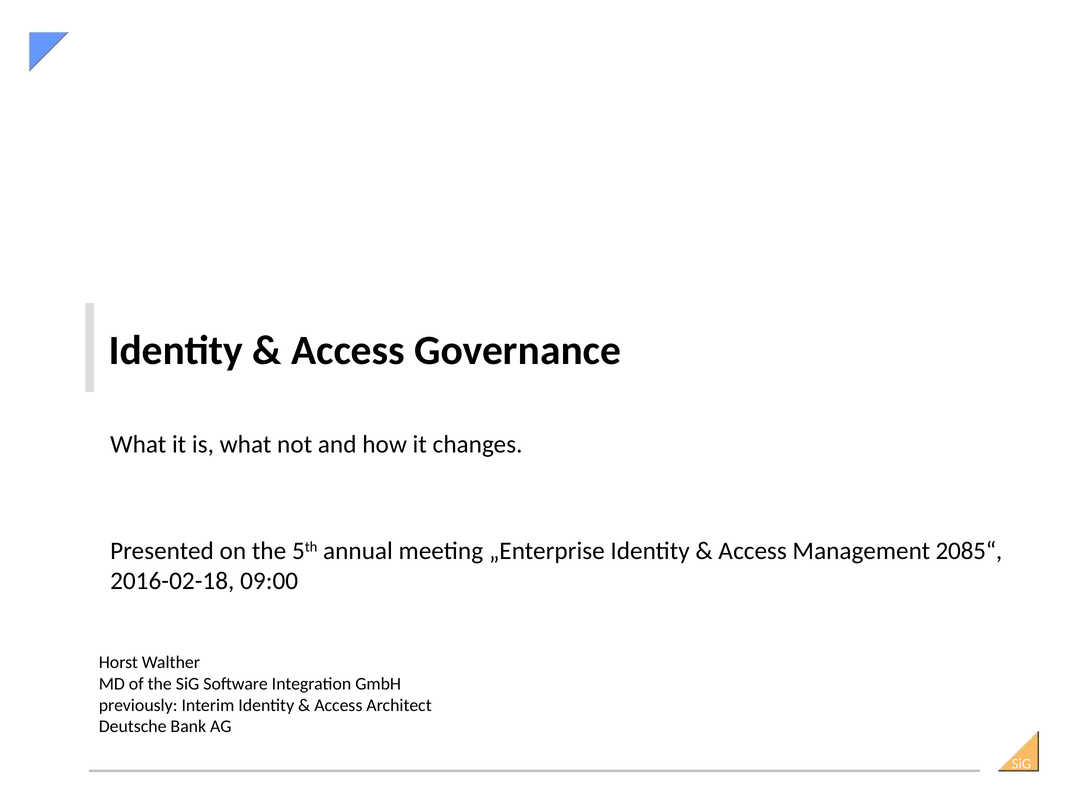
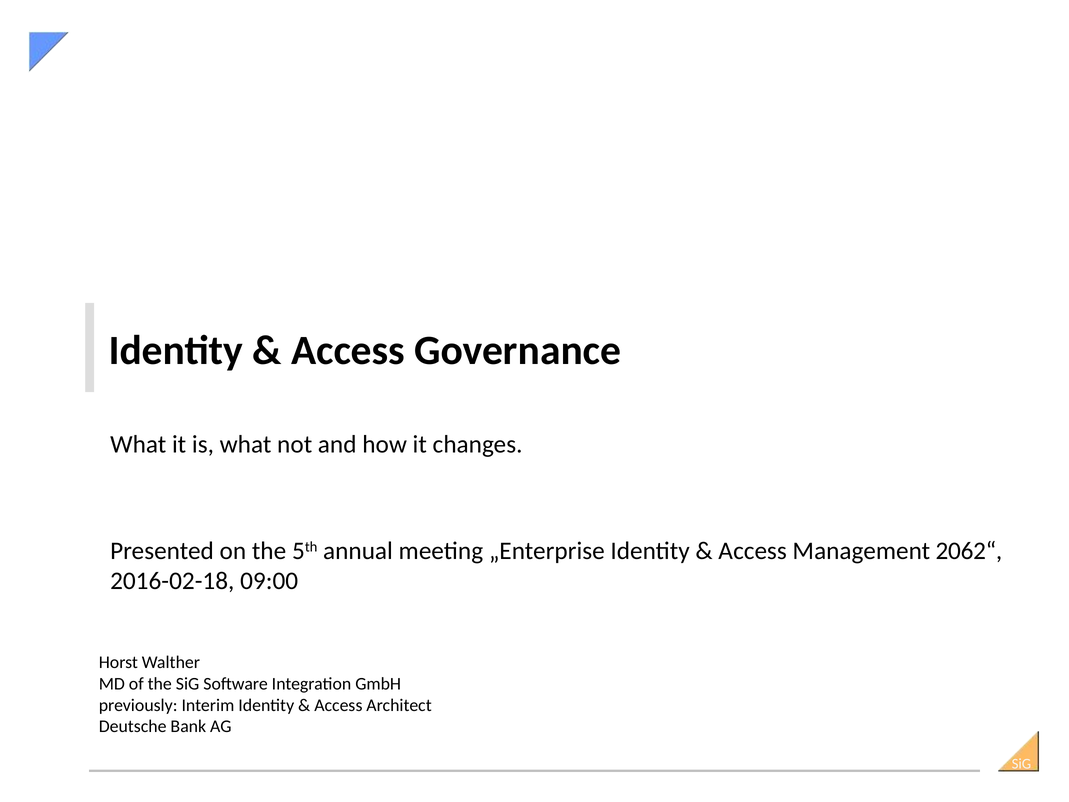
2085“: 2085“ -> 2062“
